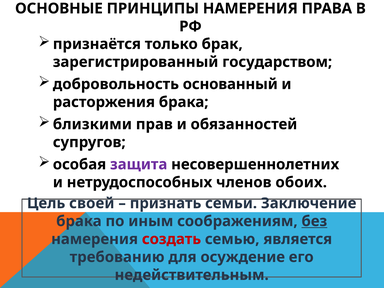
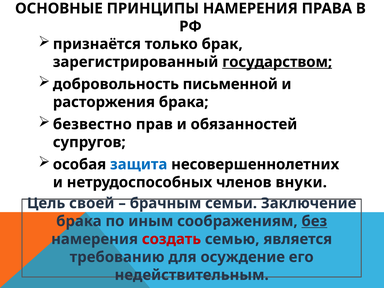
государством underline: none -> present
основанный: основанный -> письменной
близкими: близкими -> безвестно
защита colour: purple -> blue
обоих: обоих -> внуки
признать: признать -> брачным
